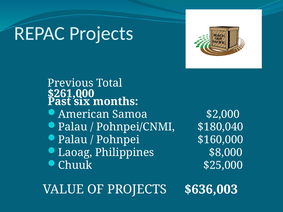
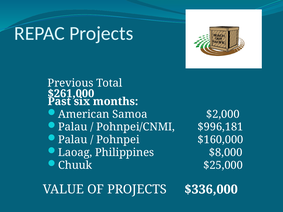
$180,040: $180,040 -> $996,181
$636,003: $636,003 -> $336,000
